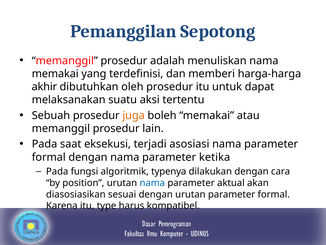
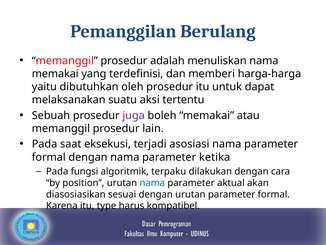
Sepotong: Sepotong -> Berulang
akhir: akhir -> yaitu
juga colour: orange -> purple
typenya: typenya -> terpaku
